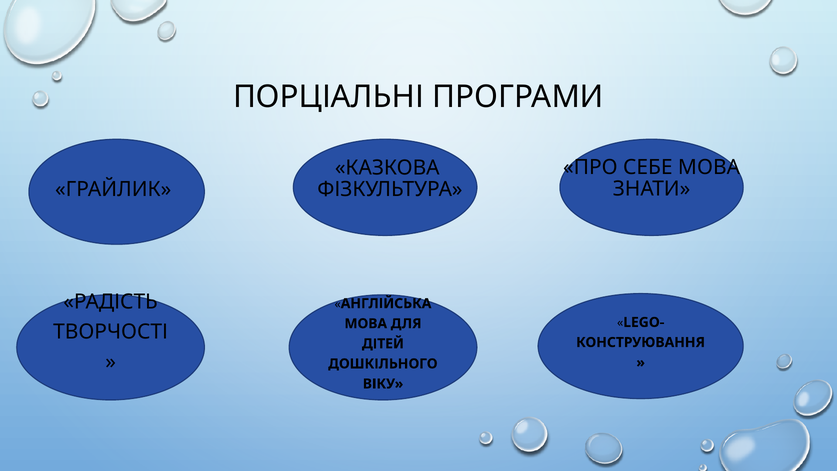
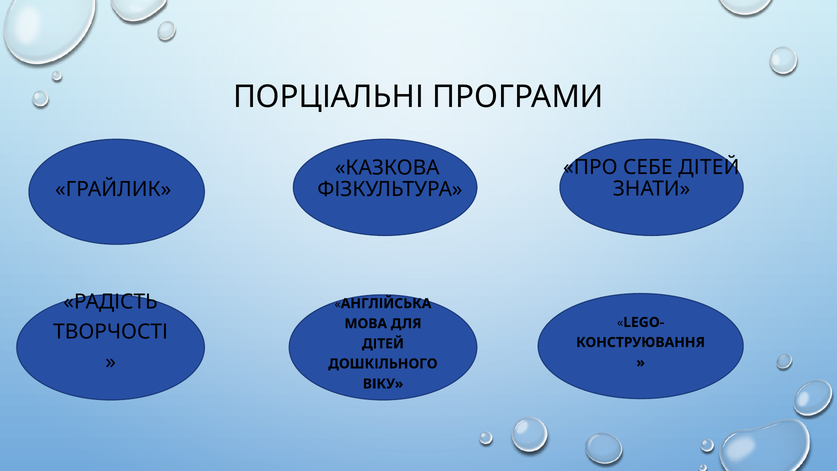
СЕБЕ МОВА: МОВА -> ДІТЕЙ
